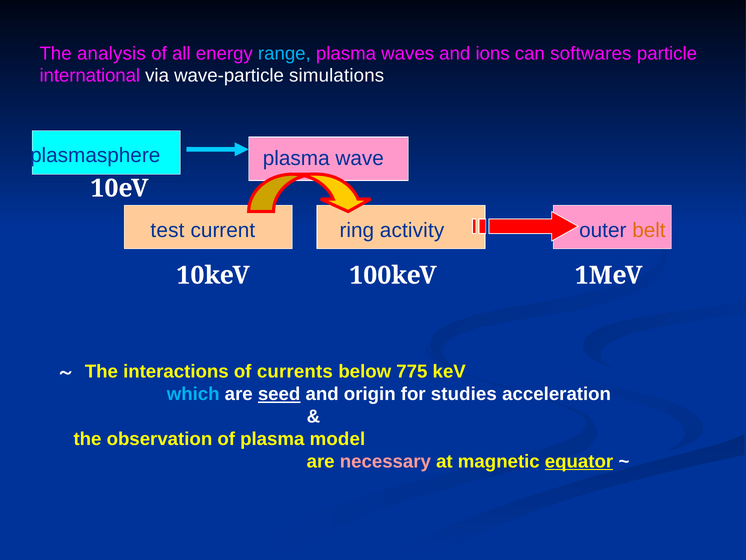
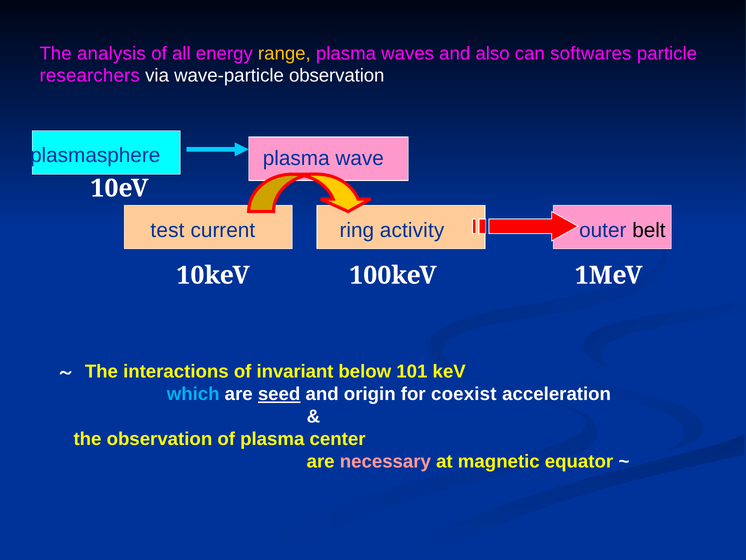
range colour: light blue -> yellow
ions: ions -> also
international: international -> researchers
wave-particle simulations: simulations -> observation
belt colour: orange -> black
currents: currents -> invariant
775: 775 -> 101
studies: studies -> coexist
model: model -> center
equator underline: present -> none
